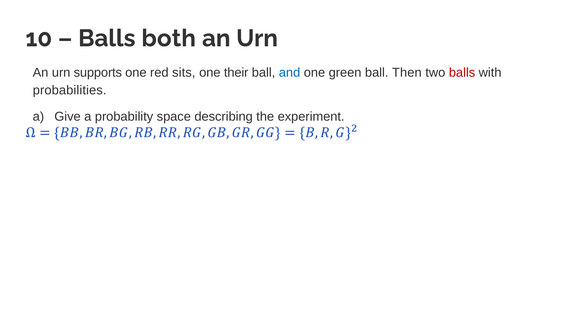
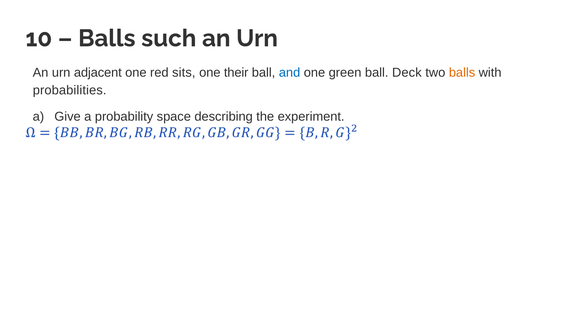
both: both -> such
supports: supports -> adjacent
Then: Then -> Deck
balls at (462, 72) colour: red -> orange
